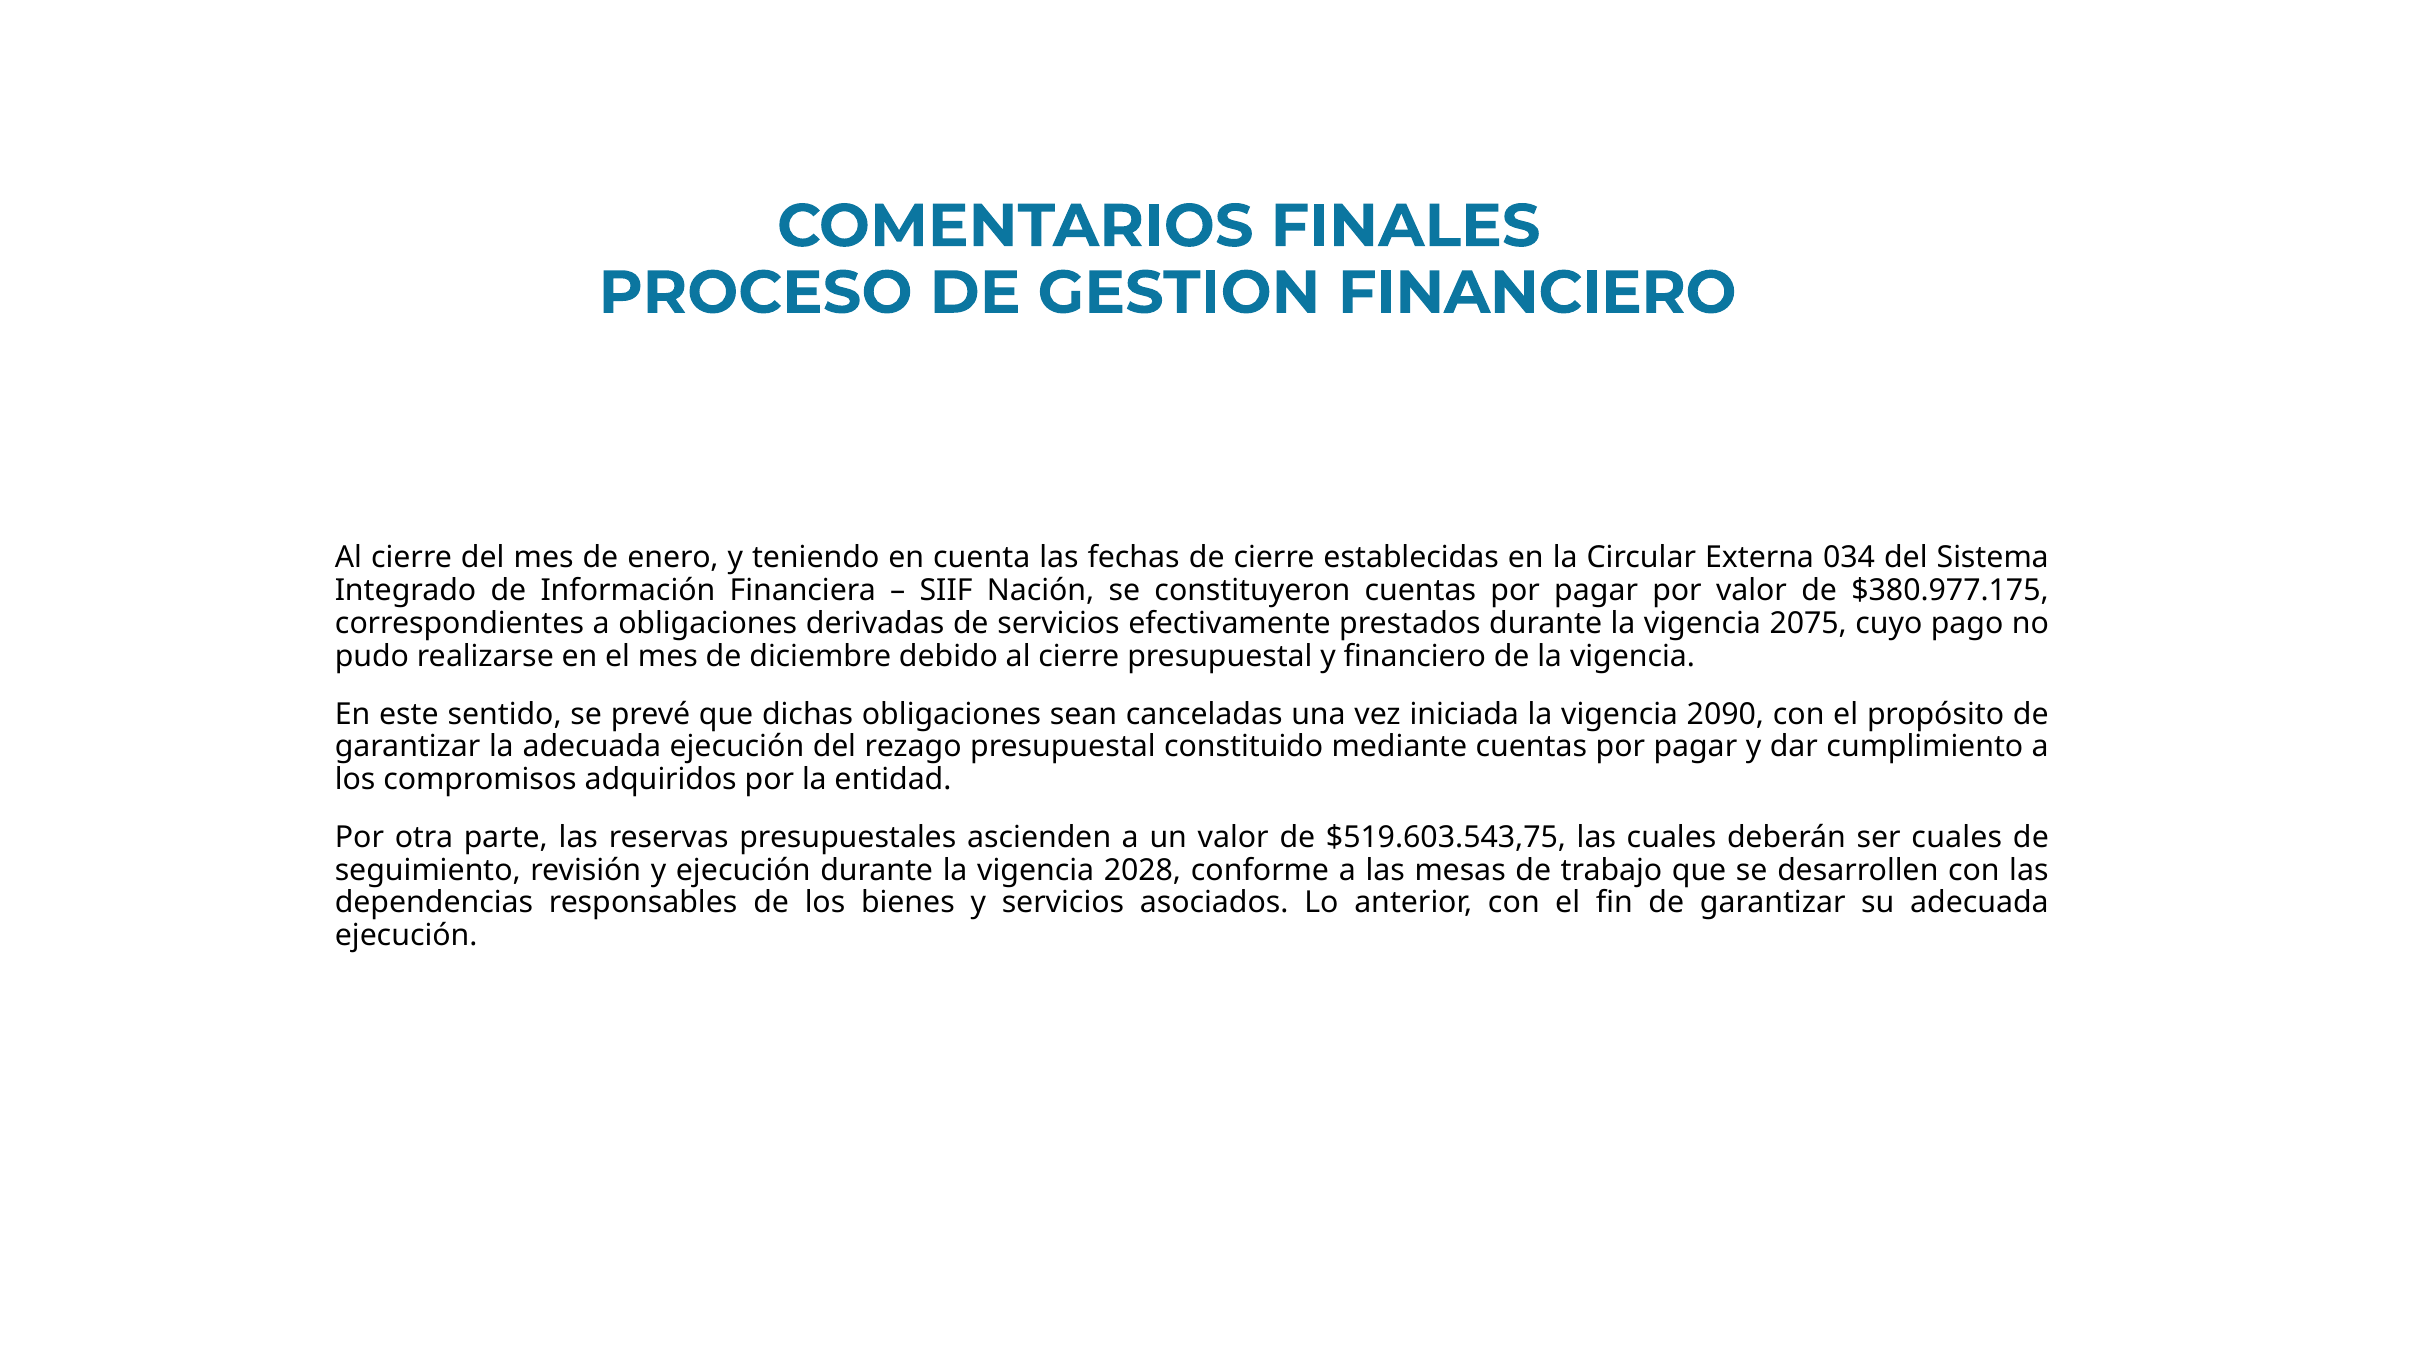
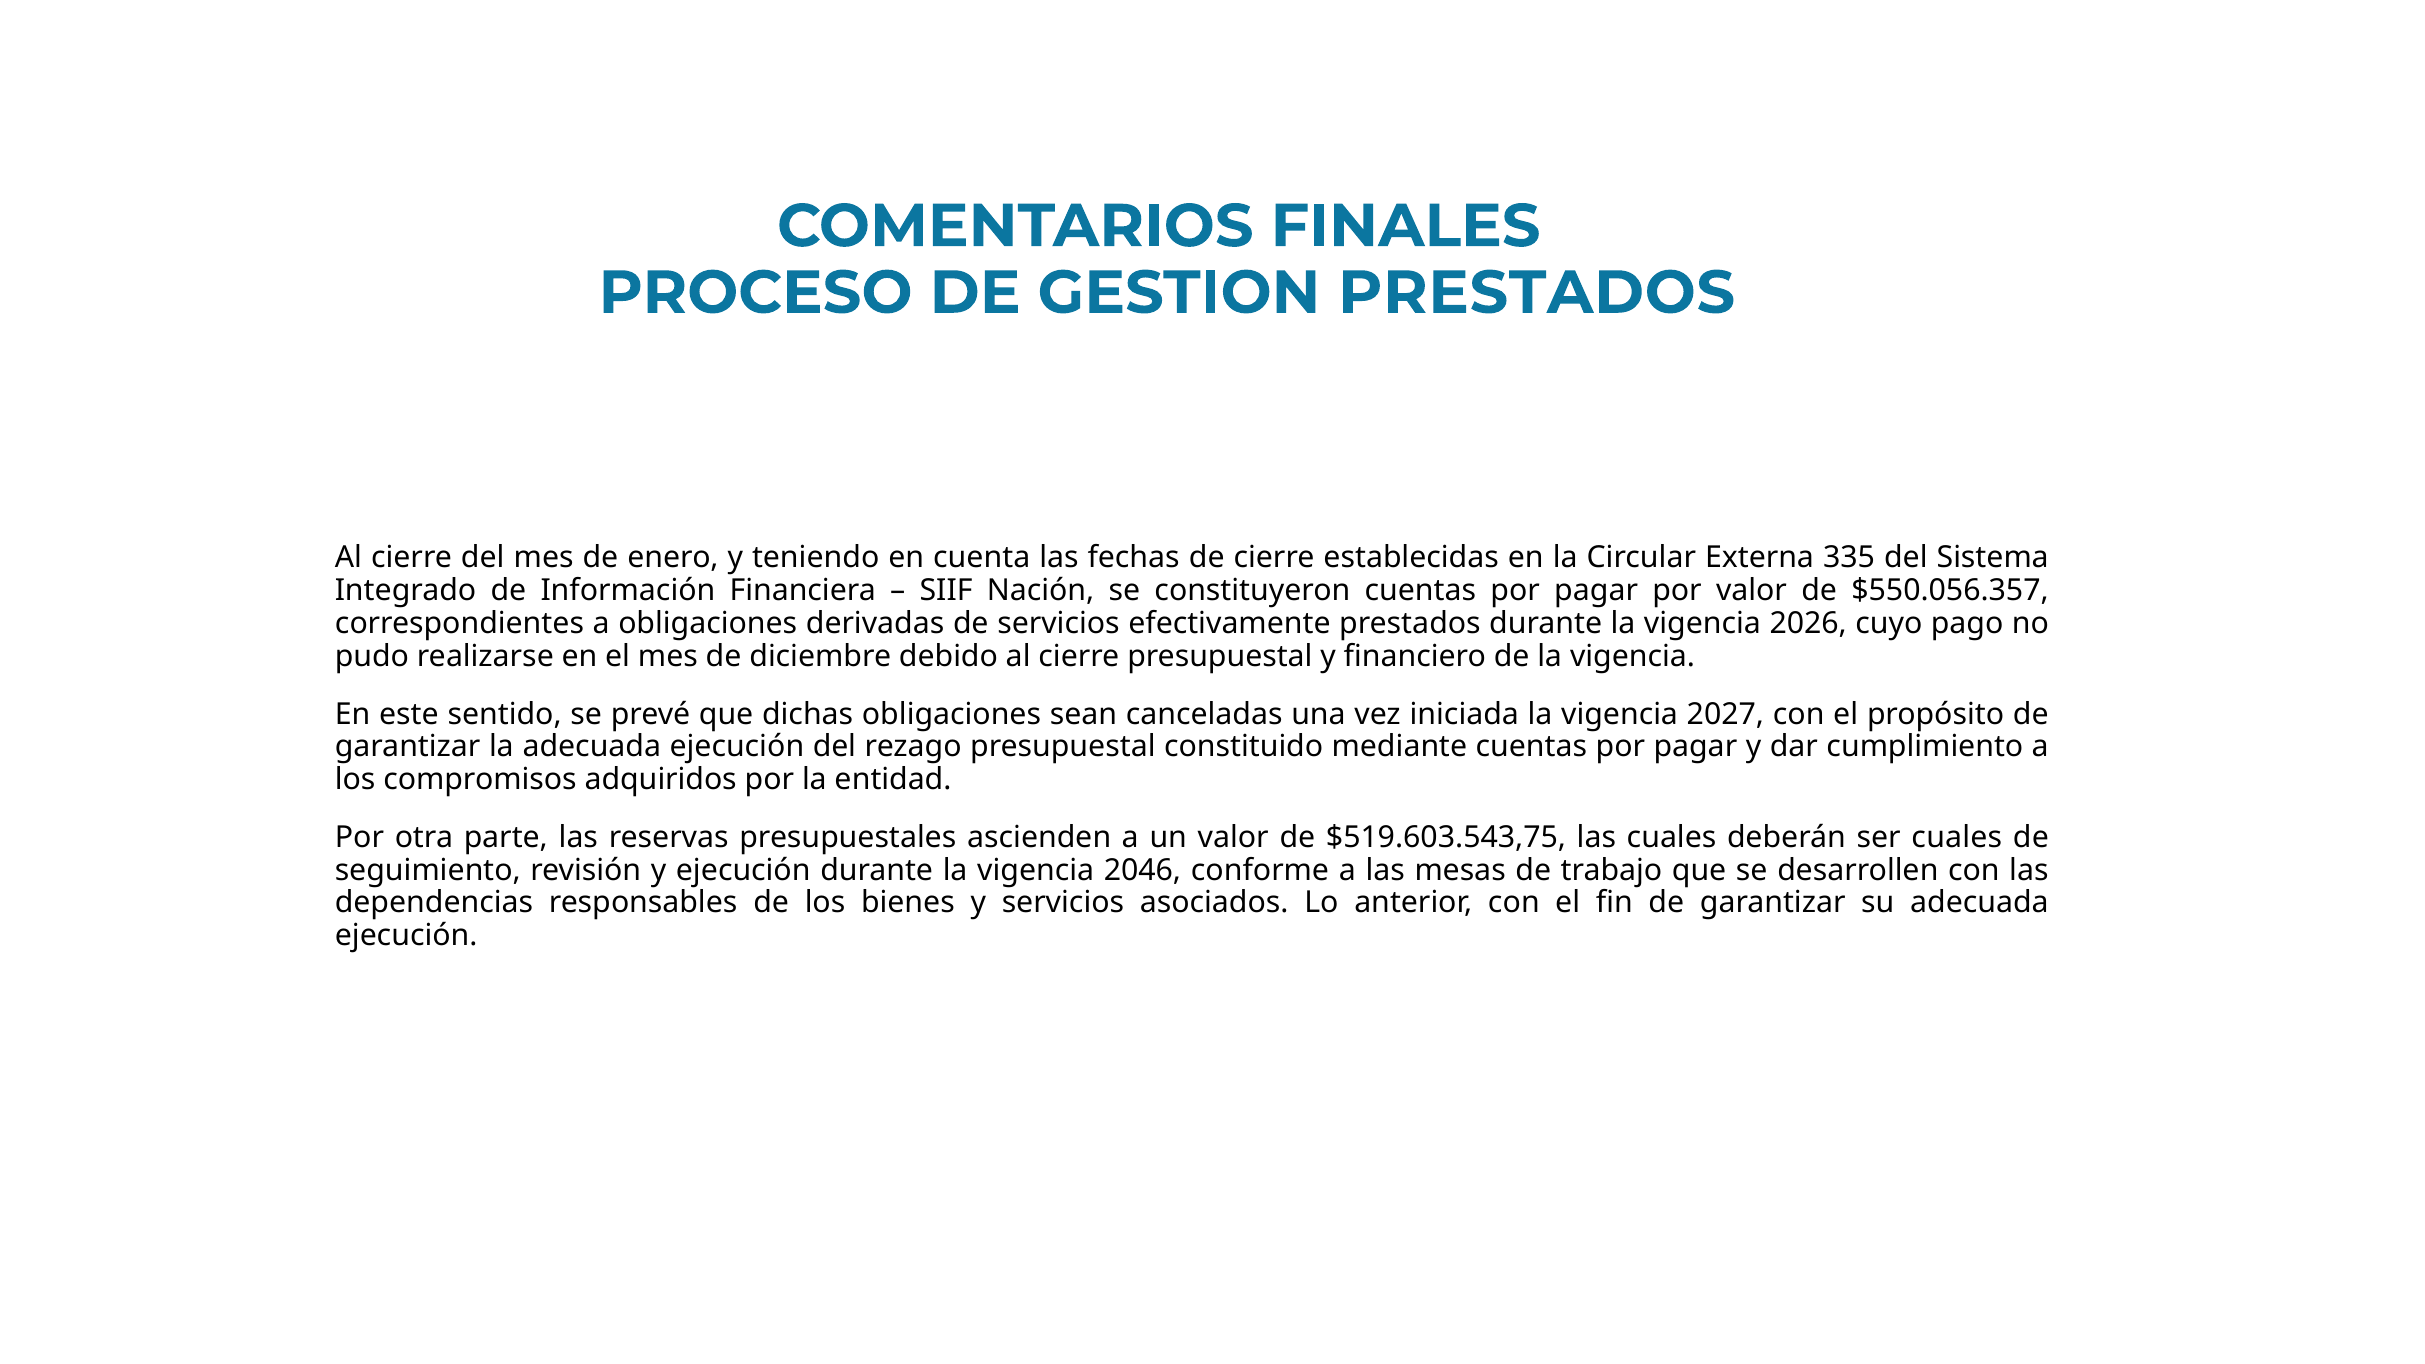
GESTION FINANCIERO: FINANCIERO -> PRESTADOS
034: 034 -> 335
$380.977.175: $380.977.175 -> $550.056.357
2075: 2075 -> 2026
2090: 2090 -> 2027
2028: 2028 -> 2046
